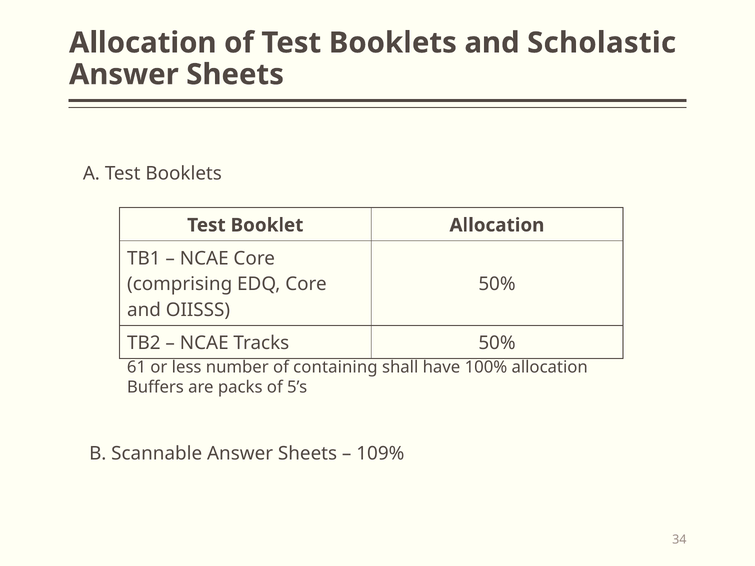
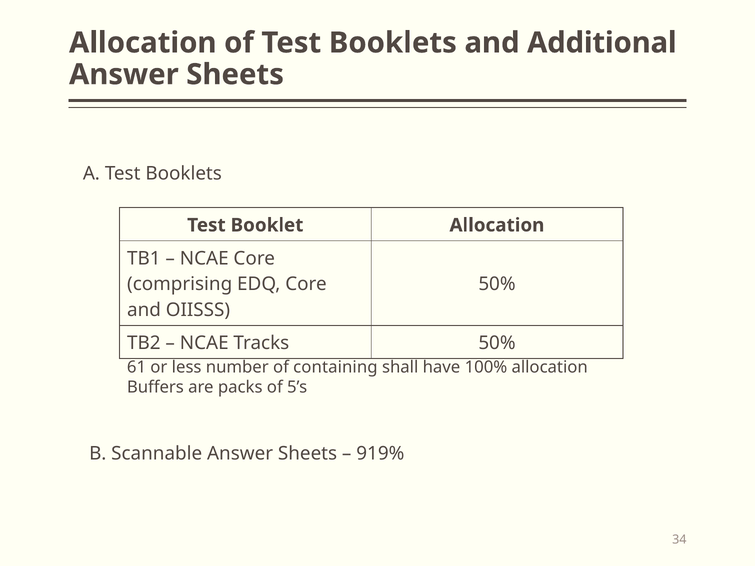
Scholastic: Scholastic -> Additional
109%: 109% -> 919%
